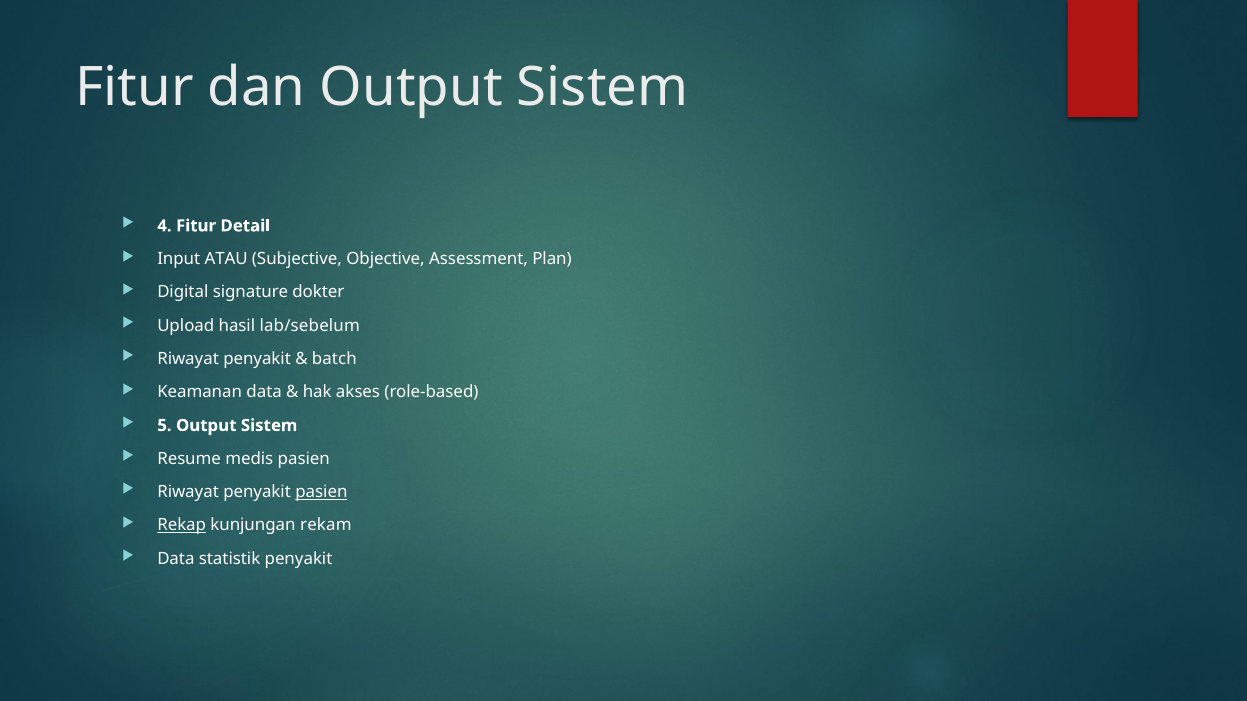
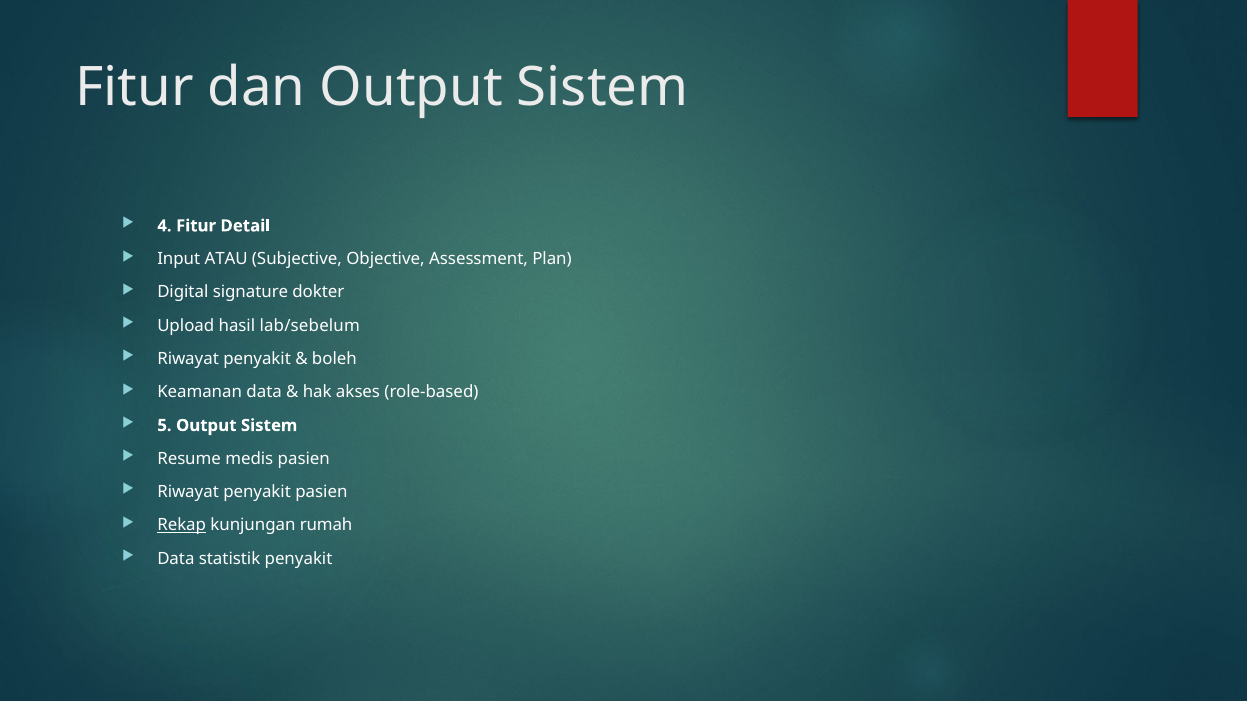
batch: batch -> boleh
pasien at (321, 492) underline: present -> none
rekam: rekam -> rumah
